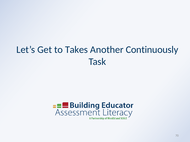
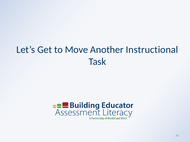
Takes: Takes -> Move
Continuously: Continuously -> Instructional
